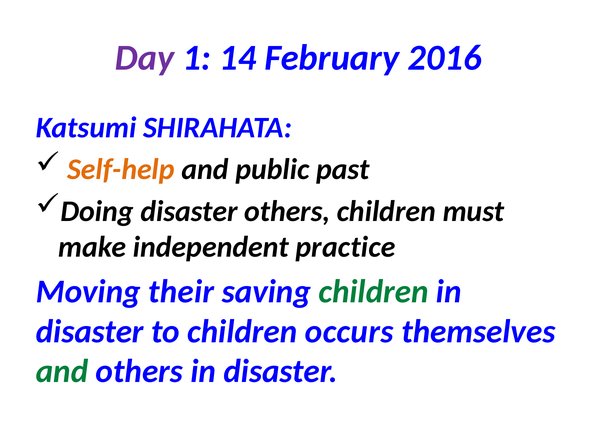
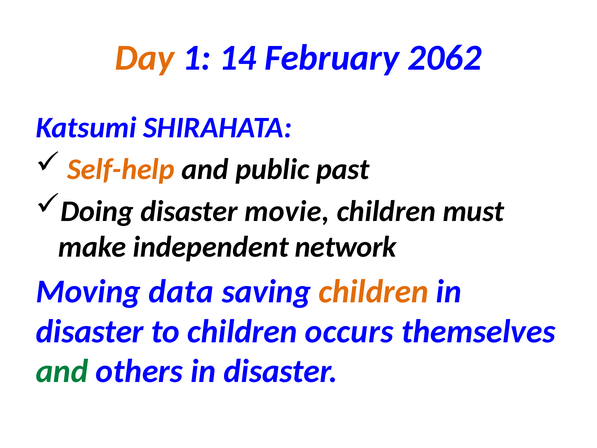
Day colour: purple -> orange
2016: 2016 -> 2062
disaster others: others -> movie
practice: practice -> network
their: their -> data
children at (373, 292) colour: green -> orange
